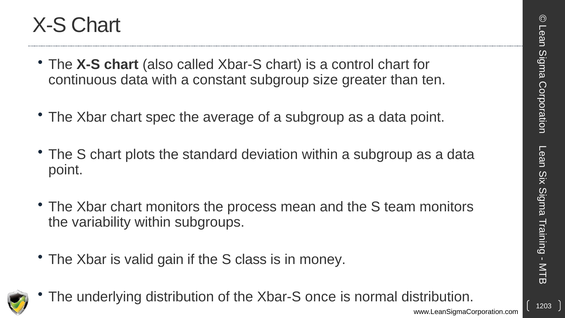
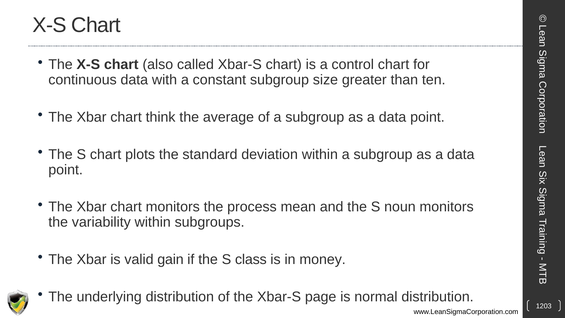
spec: spec -> think
team: team -> noun
once: once -> page
